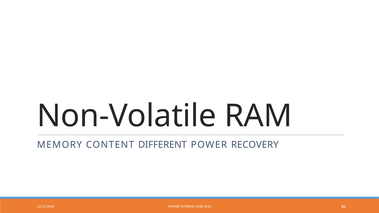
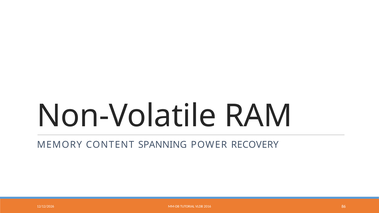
DIFFERENT: DIFFERENT -> SPANNING
